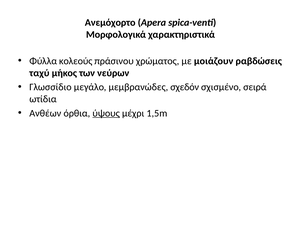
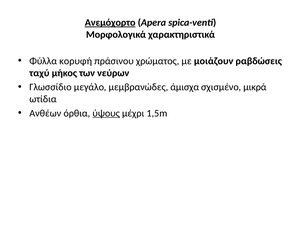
Ανεμόχορτο underline: none -> present
κολεούς: κολεούς -> κορυφή
σχεδόν: σχεδόν -> άμισχα
σειρά: σειρά -> μικρά
